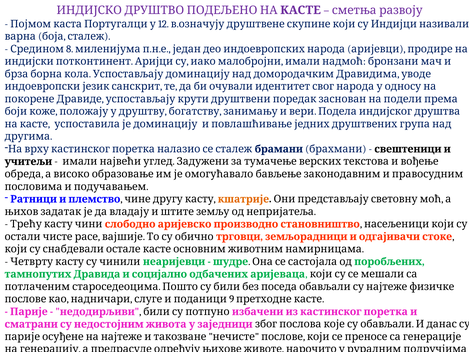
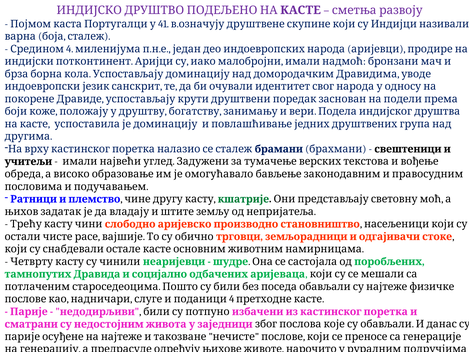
12: 12 -> 41
8 at (70, 49): 8 -> 4
кшатрије colour: orange -> green
9 at (232, 299): 9 -> 4
